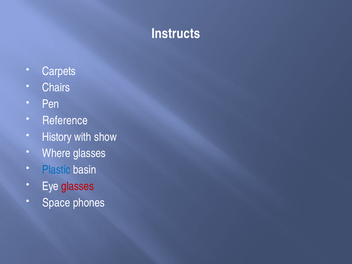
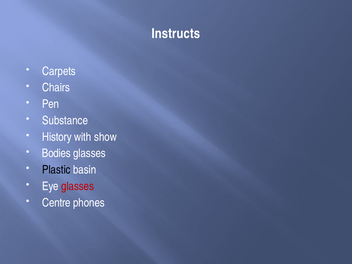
Reference: Reference -> Substance
Where: Where -> Bodies
Plastic colour: blue -> black
Space: Space -> Centre
